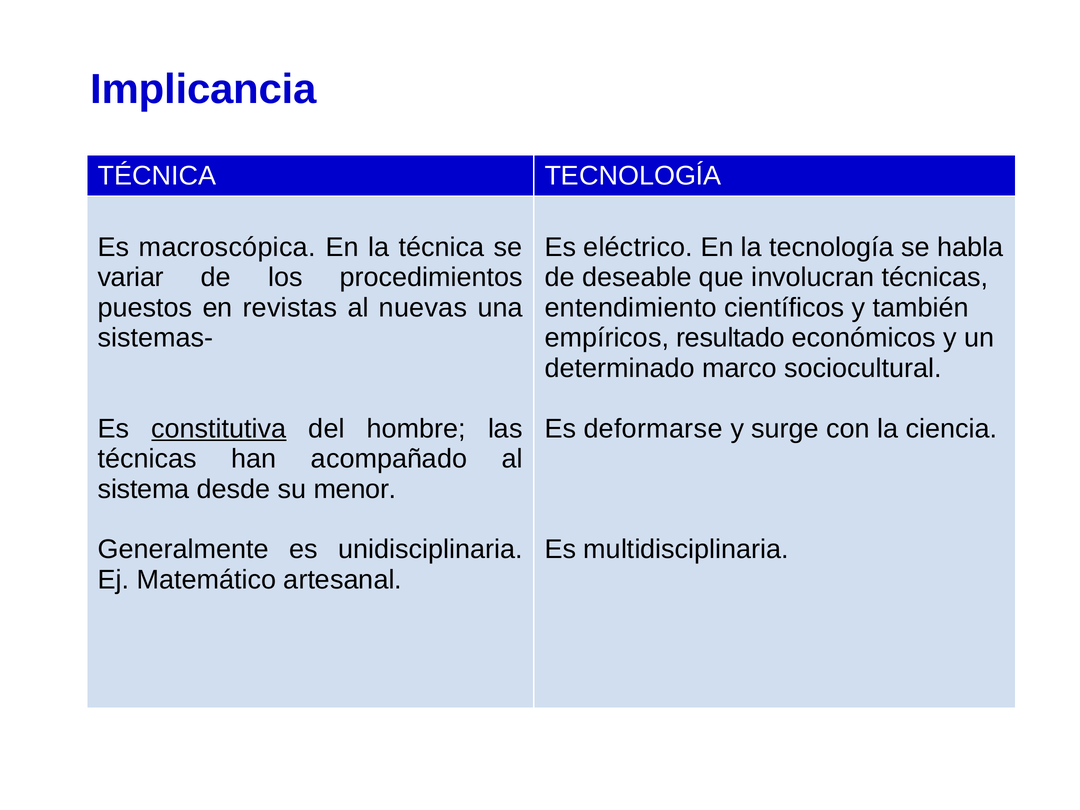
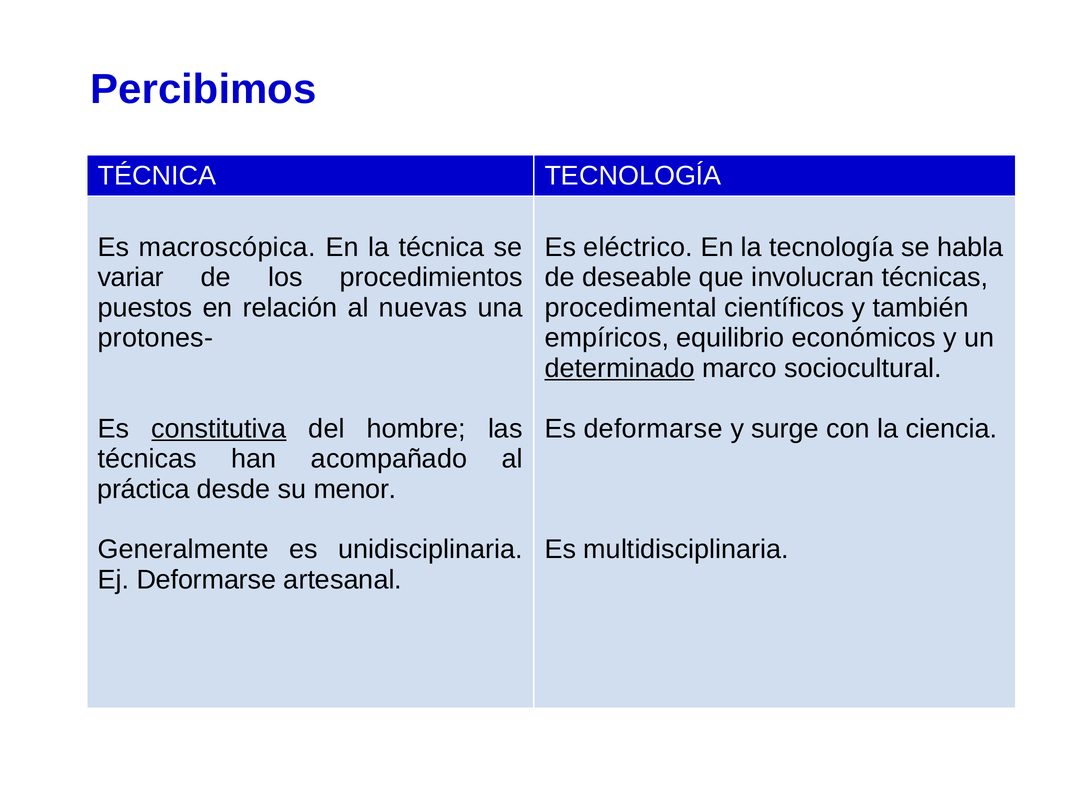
Implicancia: Implicancia -> Percibimos
revistas: revistas -> relación
entendimiento: entendimiento -> procedimental
sistemas-: sistemas- -> protones-
resultado: resultado -> equilibrio
determinado underline: none -> present
sistema: sistema -> práctica
Ej Matemático: Matemático -> Deformarse
